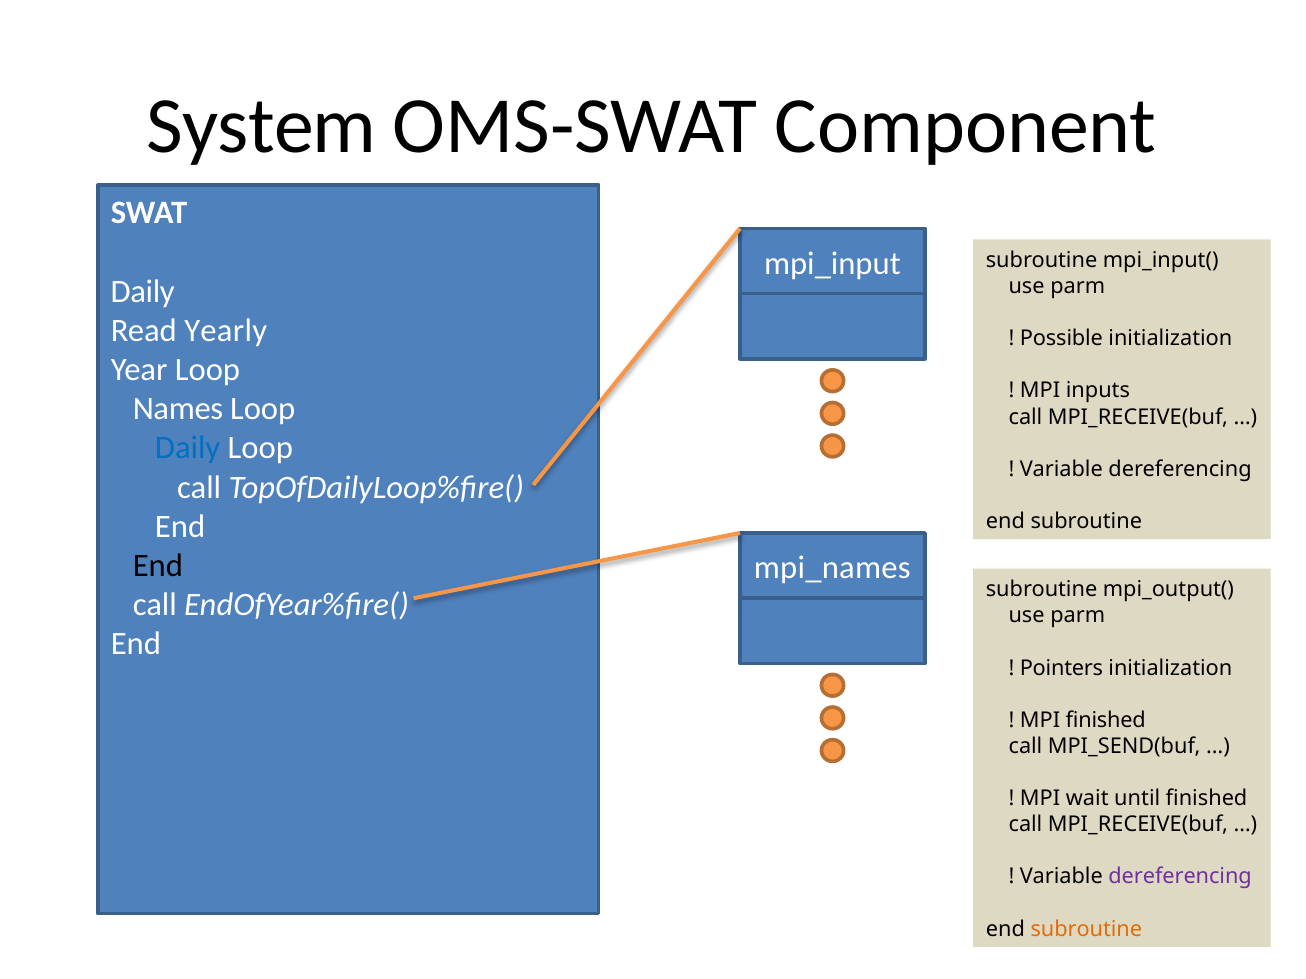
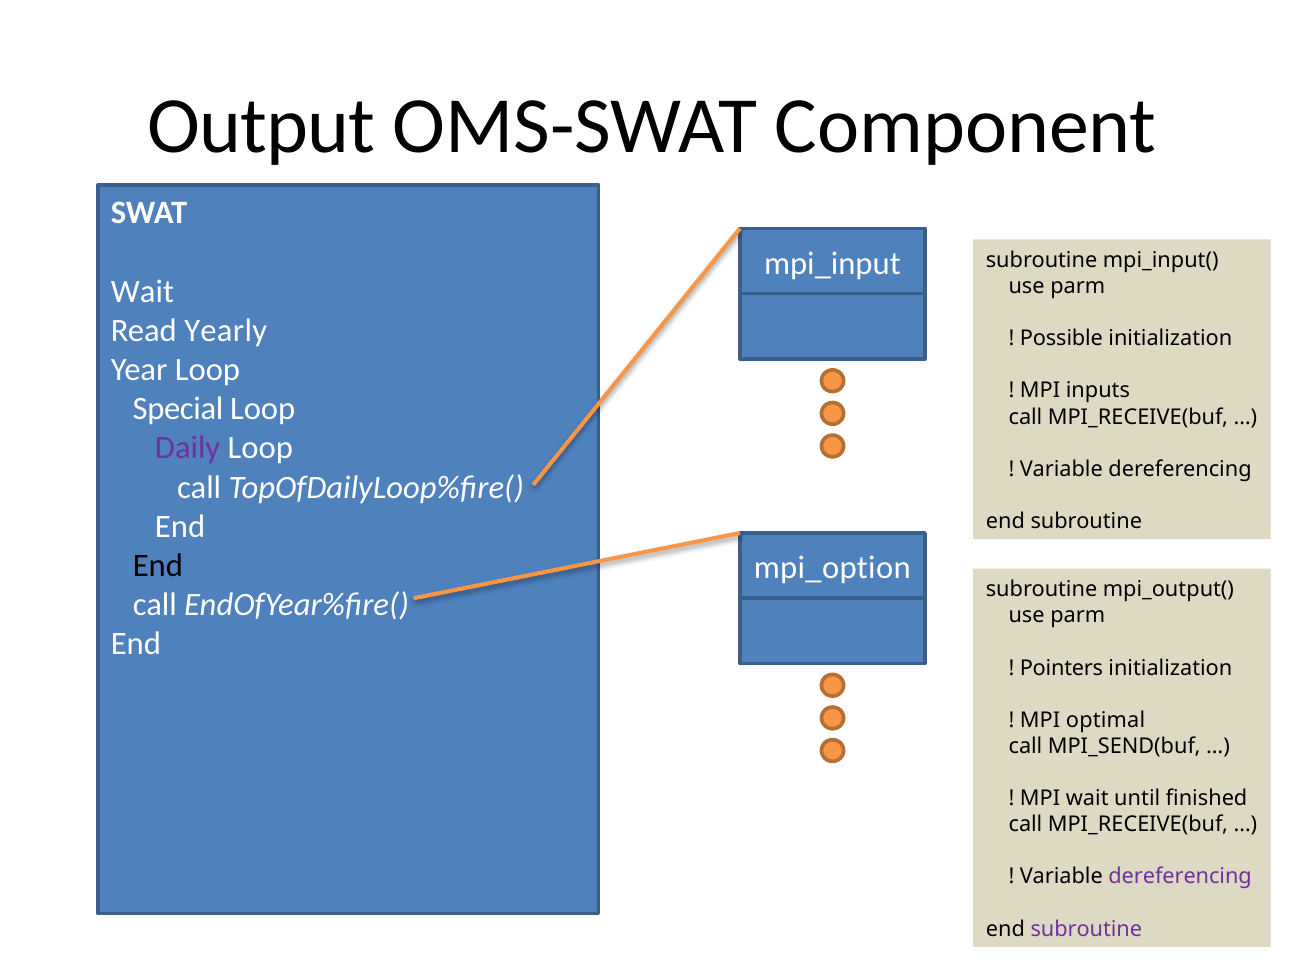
System: System -> Output
Daily at (143, 292): Daily -> Wait
Names: Names -> Special
Daily at (188, 448) colour: blue -> purple
mpi_names: mpi_names -> mpi_option
MPI finished: finished -> optimal
subroutine at (1086, 929) colour: orange -> purple
